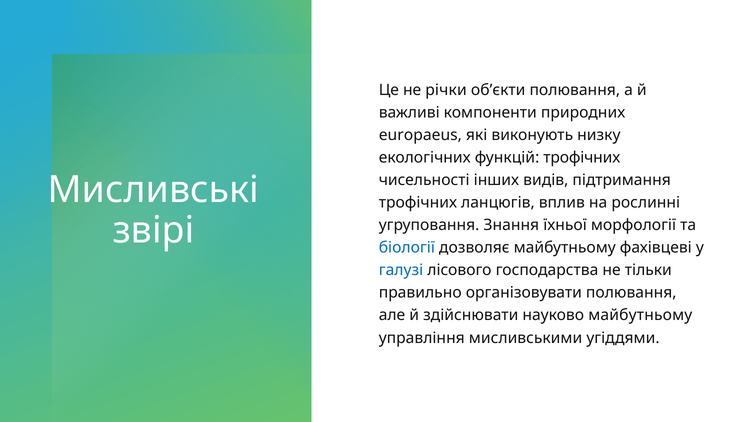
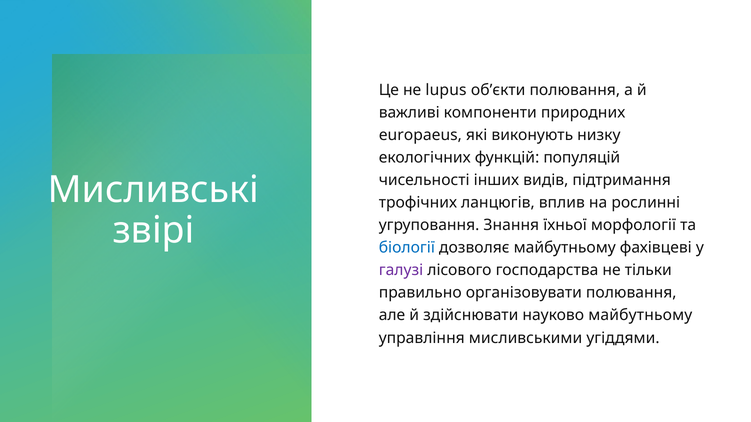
річки: річки -> lupus
функцій трофічних: трофічних -> популяцій
галузі colour: blue -> purple
